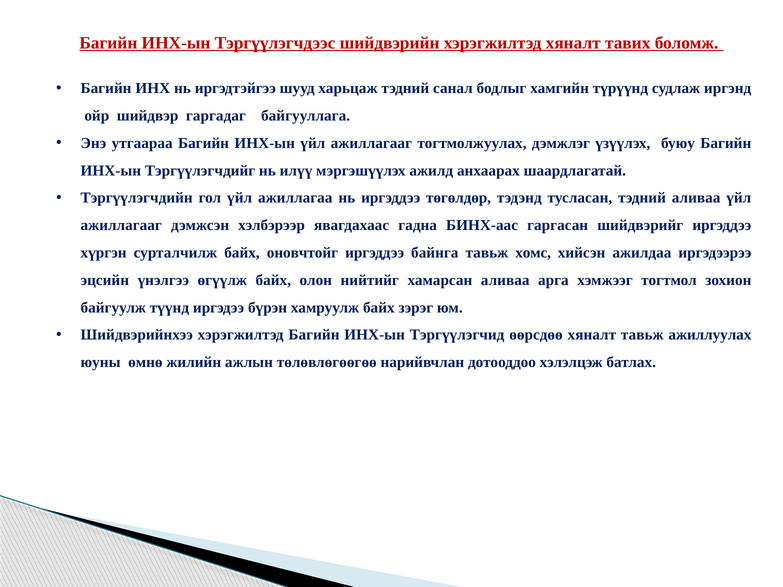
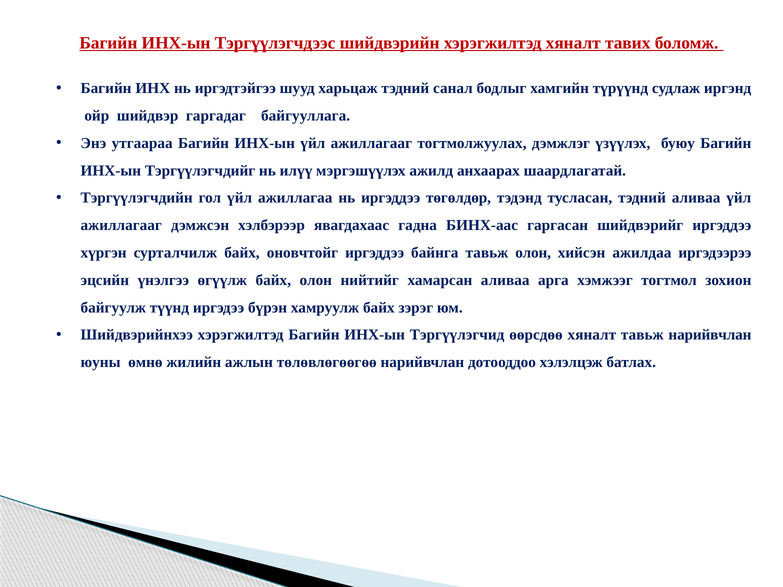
тавьж хомс: хомс -> олон
тавьж ажиллуулах: ажиллуулах -> нарийвчлан
